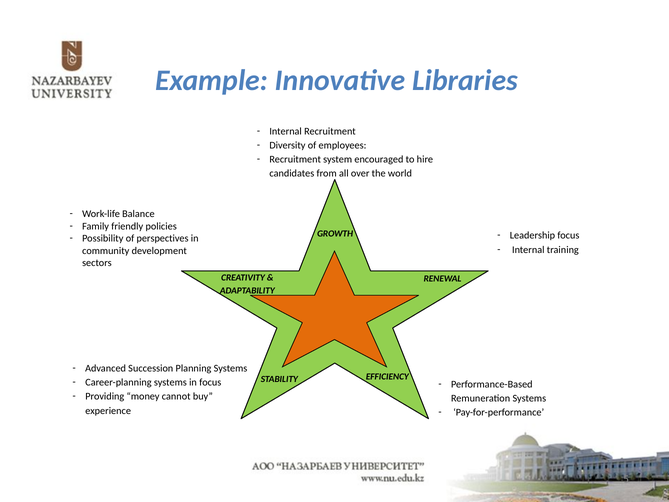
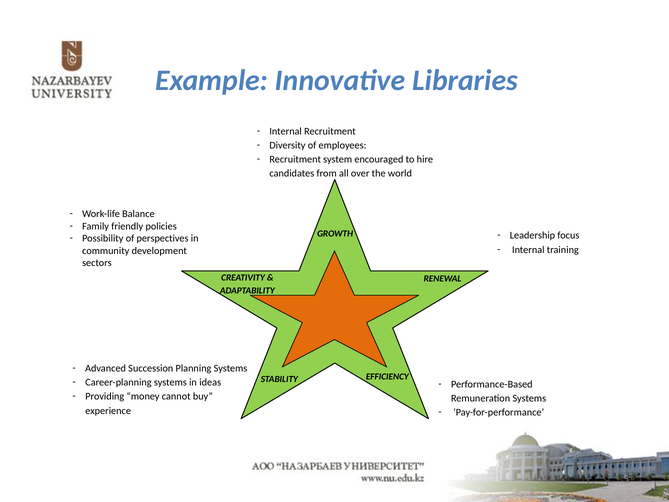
in focus: focus -> ideas
